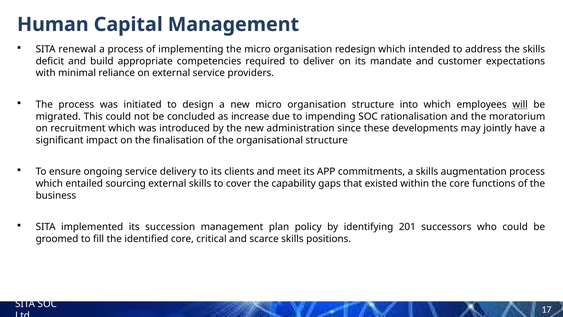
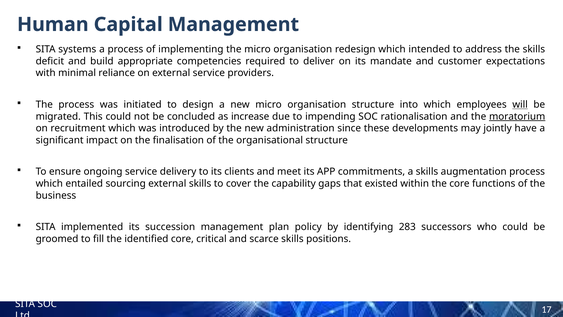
renewal: renewal -> systems
moratorium underline: none -> present
201: 201 -> 283
